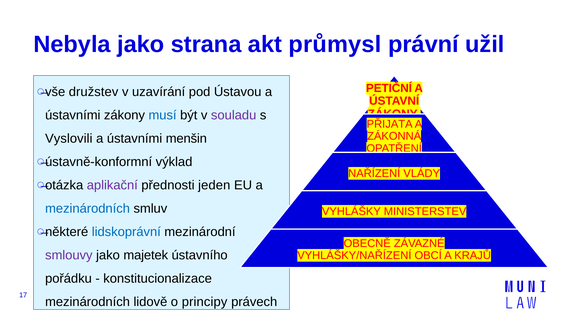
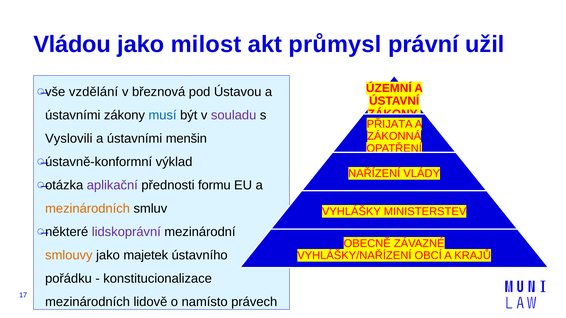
Nebyla: Nebyla -> Vládou
strana: strana -> milost
PETIČNÍ: PETIČNÍ -> ÚZEMNÍ
družstev: družstev -> vzdělání
uzavírání: uzavírání -> březnová
jeden: jeden -> formu
mezinárodních at (88, 209) colour: blue -> orange
lidskoprávní colour: blue -> purple
smlouvy colour: purple -> orange
principy: principy -> namísto
